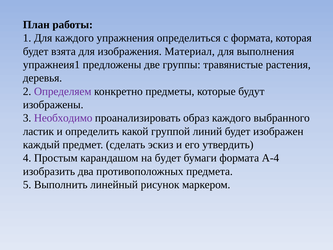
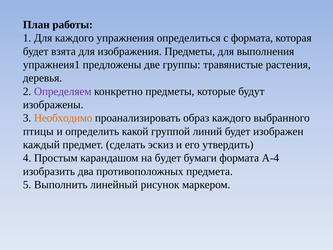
изображения Материал: Материал -> Предметы
Необходимо colour: purple -> orange
ластик: ластик -> птицы
